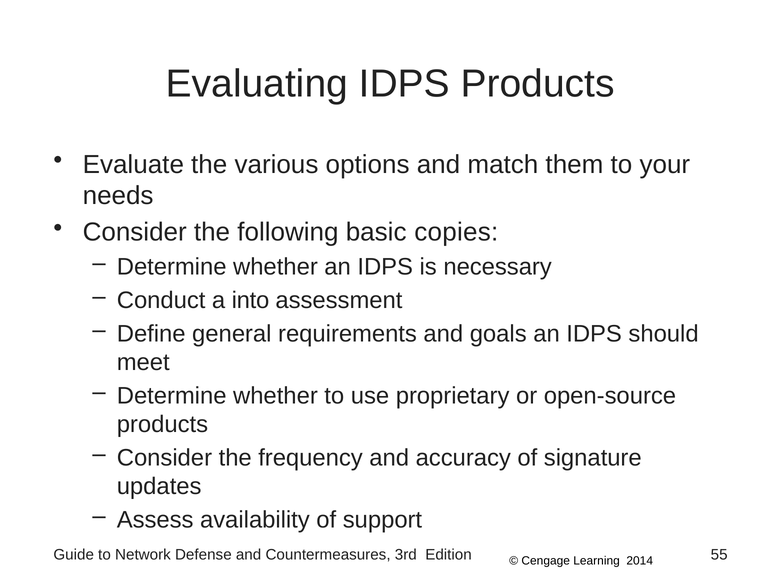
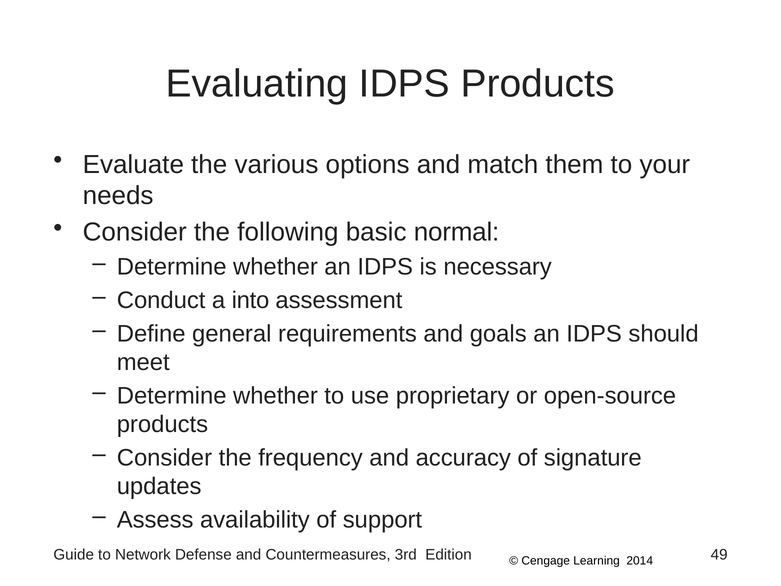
copies: copies -> normal
55: 55 -> 49
